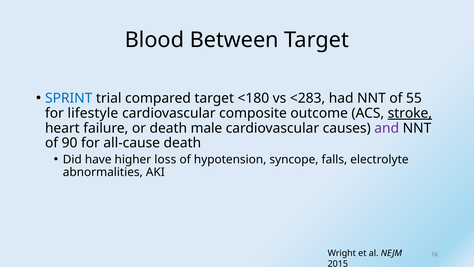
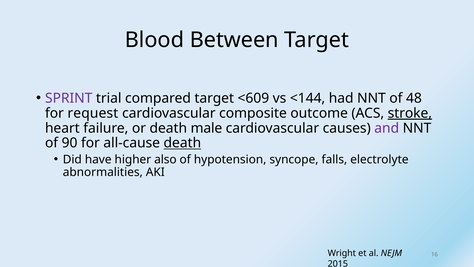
SPRINT colour: blue -> purple
<180: <180 -> <609
<283: <283 -> <144
55: 55 -> 48
lifestyle: lifestyle -> request
death at (182, 143) underline: none -> present
loss: loss -> also
